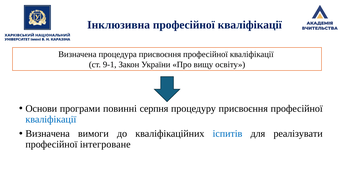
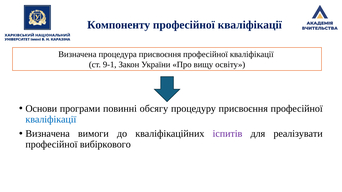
Інклюзивна: Інклюзивна -> Компоненту
серпня: серпня -> обсягу
іспитів colour: blue -> purple
інтегроване: інтегроване -> вибіркового
